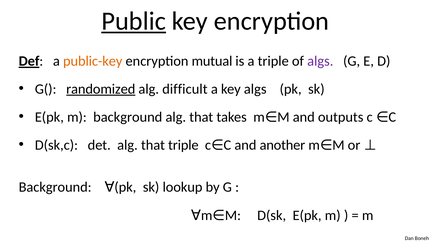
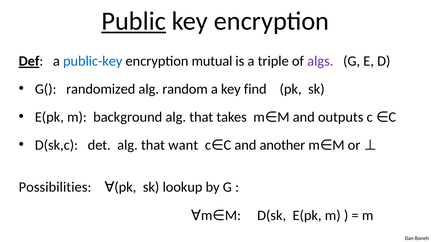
public-key colour: orange -> blue
randomized underline: present -> none
difficult: difficult -> random
key algs: algs -> find
that triple: triple -> want
Background at (55, 188): Background -> Possibilities
